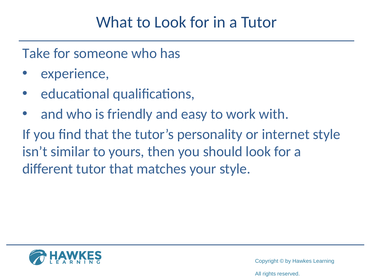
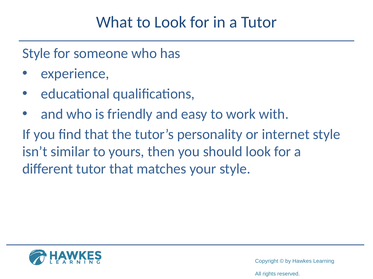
Take at (36, 54): Take -> Style
